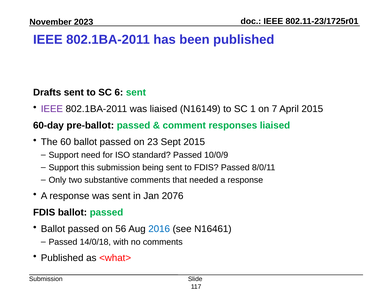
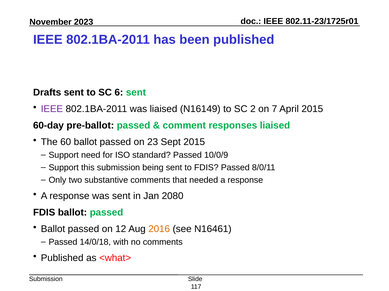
1: 1 -> 2
2076: 2076 -> 2080
56: 56 -> 12
2016 colour: blue -> orange
